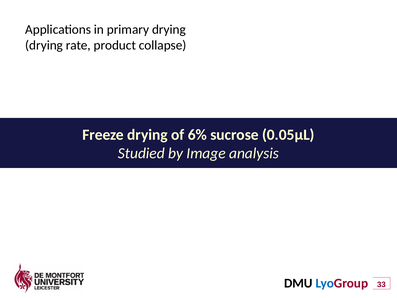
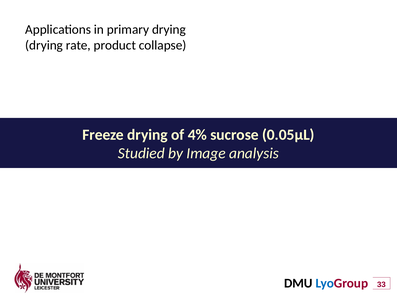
6%: 6% -> 4%
